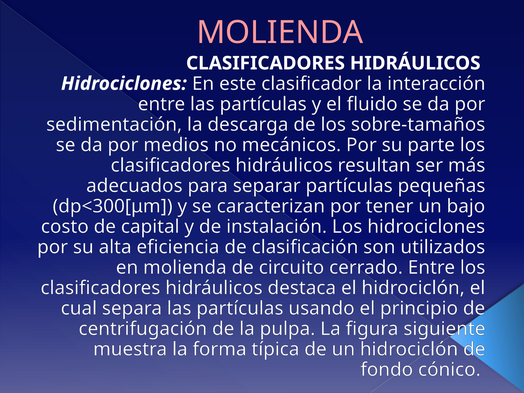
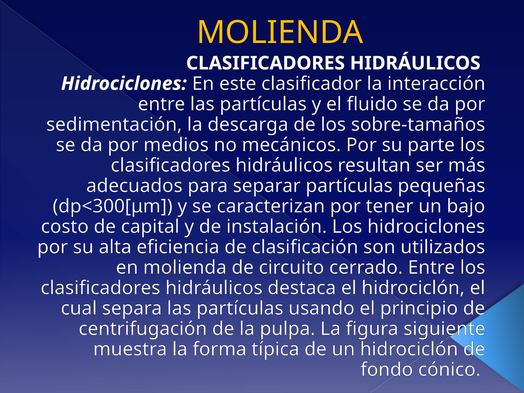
MOLIENDA at (280, 33) colour: pink -> yellow
